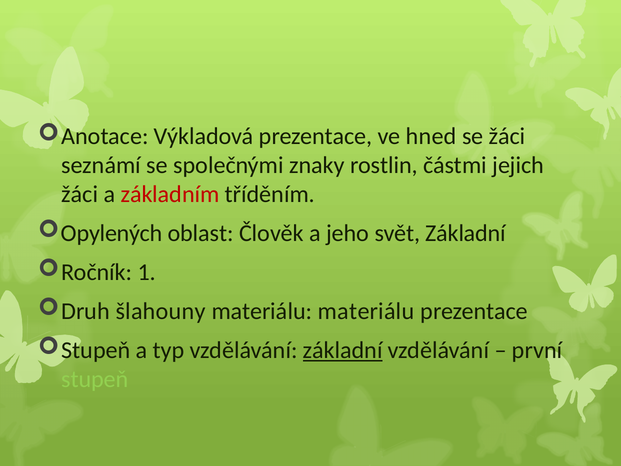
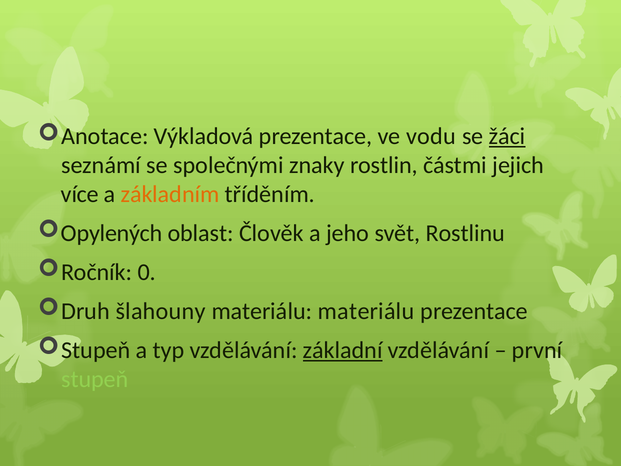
hned: hned -> vodu
žáci at (507, 136) underline: none -> present
žáci at (80, 194): žáci -> více
základním colour: red -> orange
svět Základní: Základní -> Rostlinu
1: 1 -> 0
